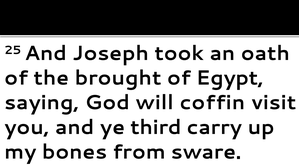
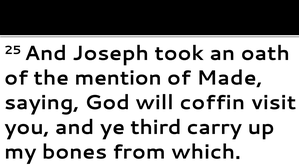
brought: brought -> mention
Egypt: Egypt -> Made
sware: sware -> which
